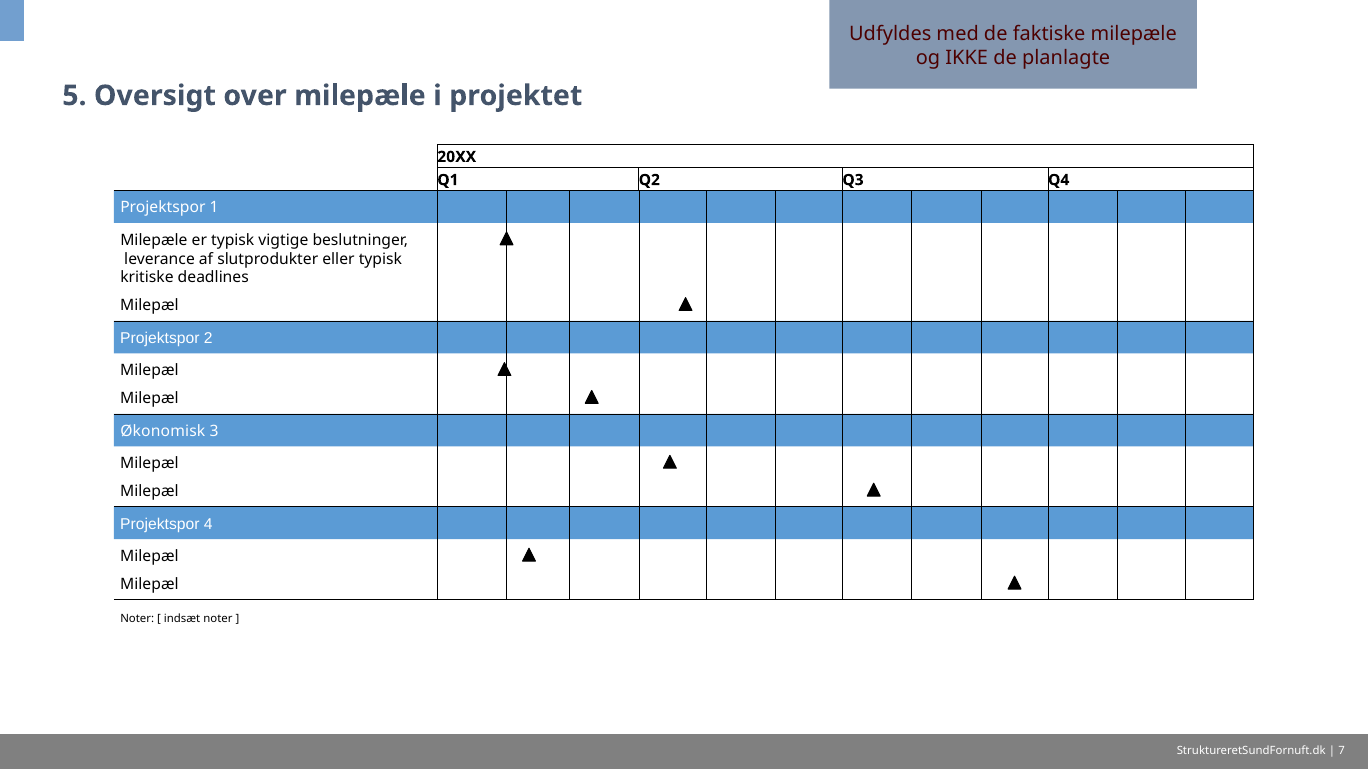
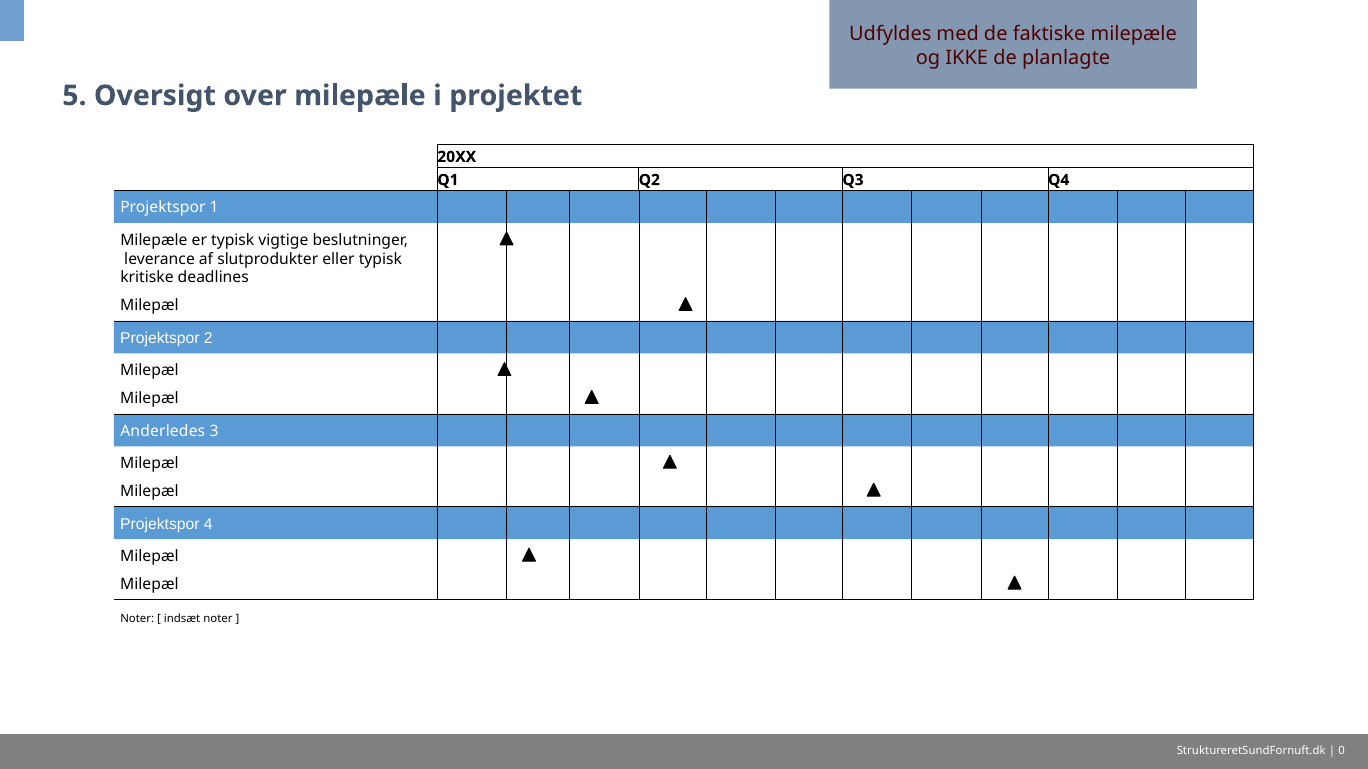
Økonomisk: Økonomisk -> Anderledes
7: 7 -> 0
